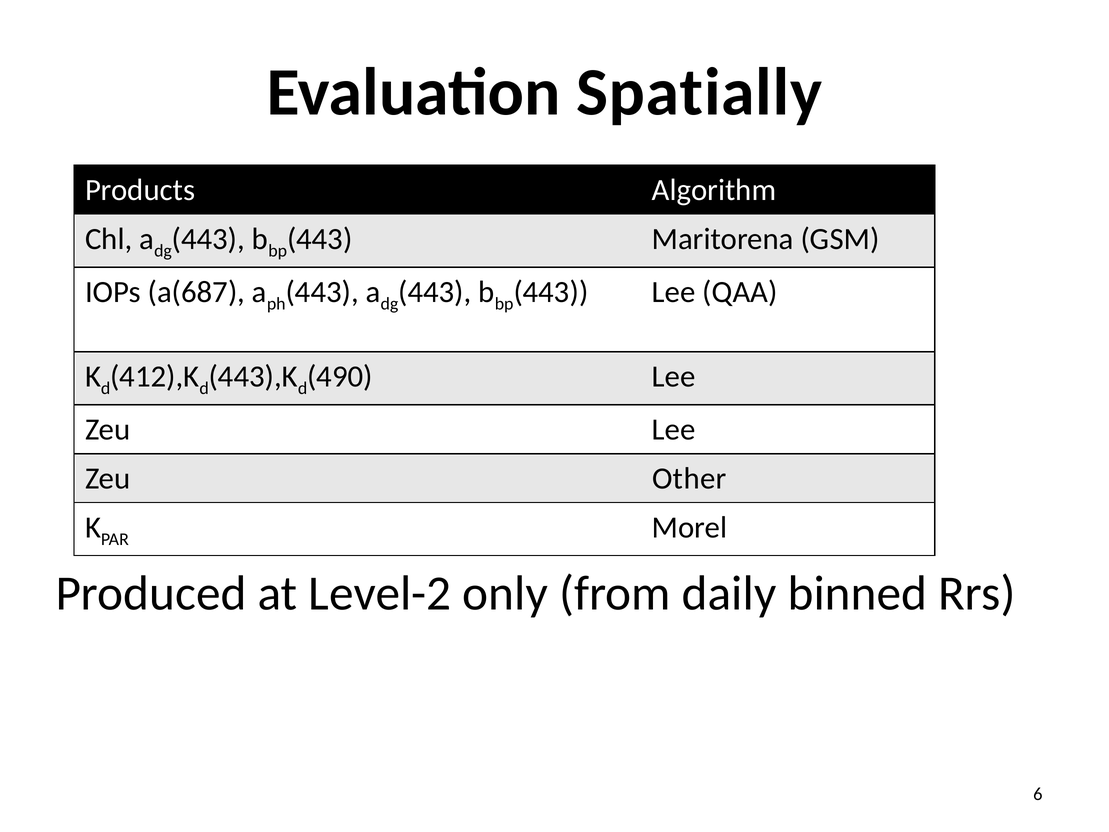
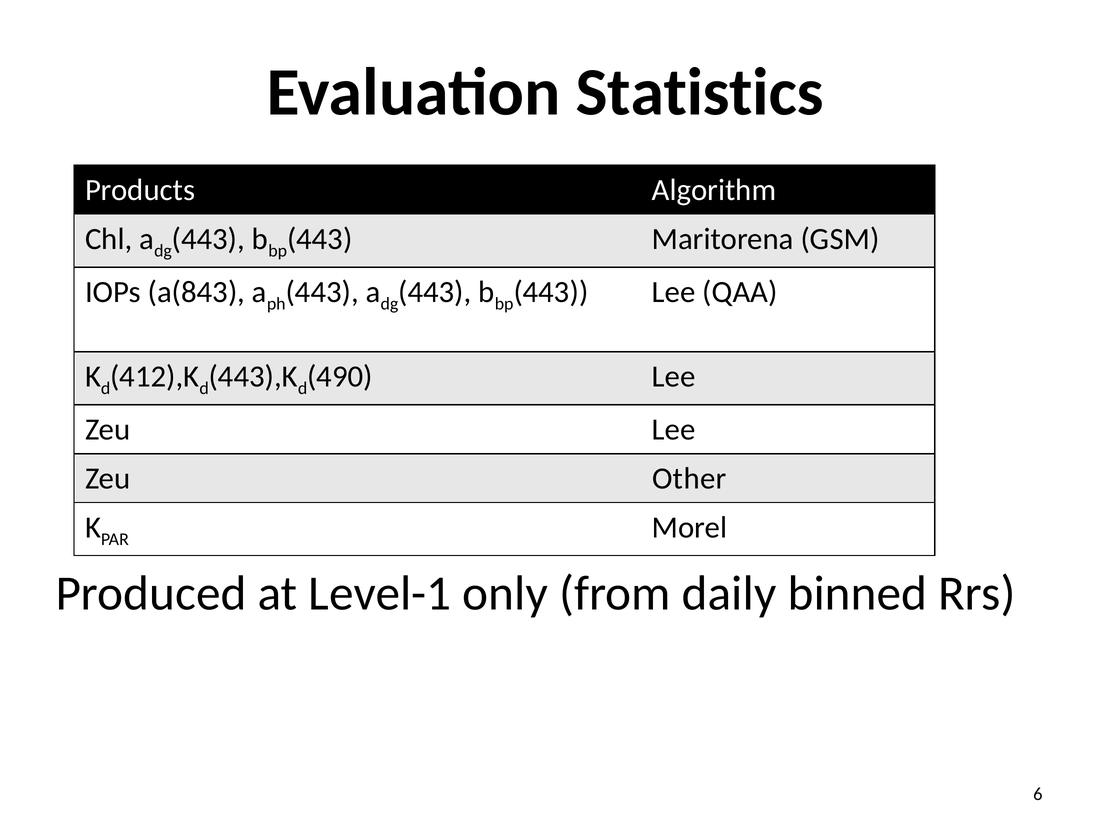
Spatially: Spatially -> Statistics
a(687: a(687 -> a(843
Level-2: Level-2 -> Level-1
